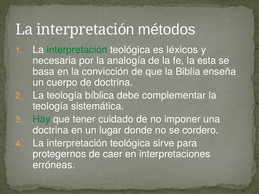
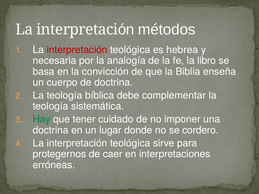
interpretación at (77, 50) colour: green -> red
léxicos: léxicos -> hebrea
esta: esta -> libro
